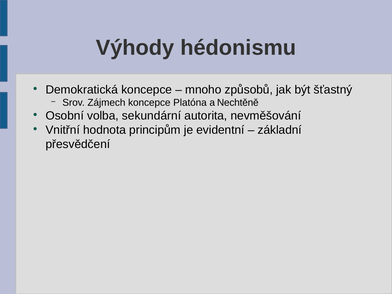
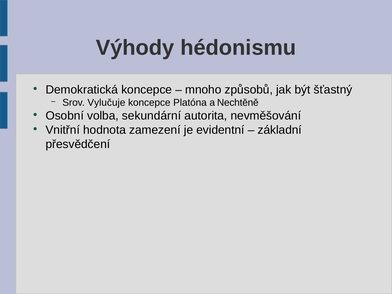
Zájmech: Zájmech -> Vylučuje
principům: principům -> zamezení
